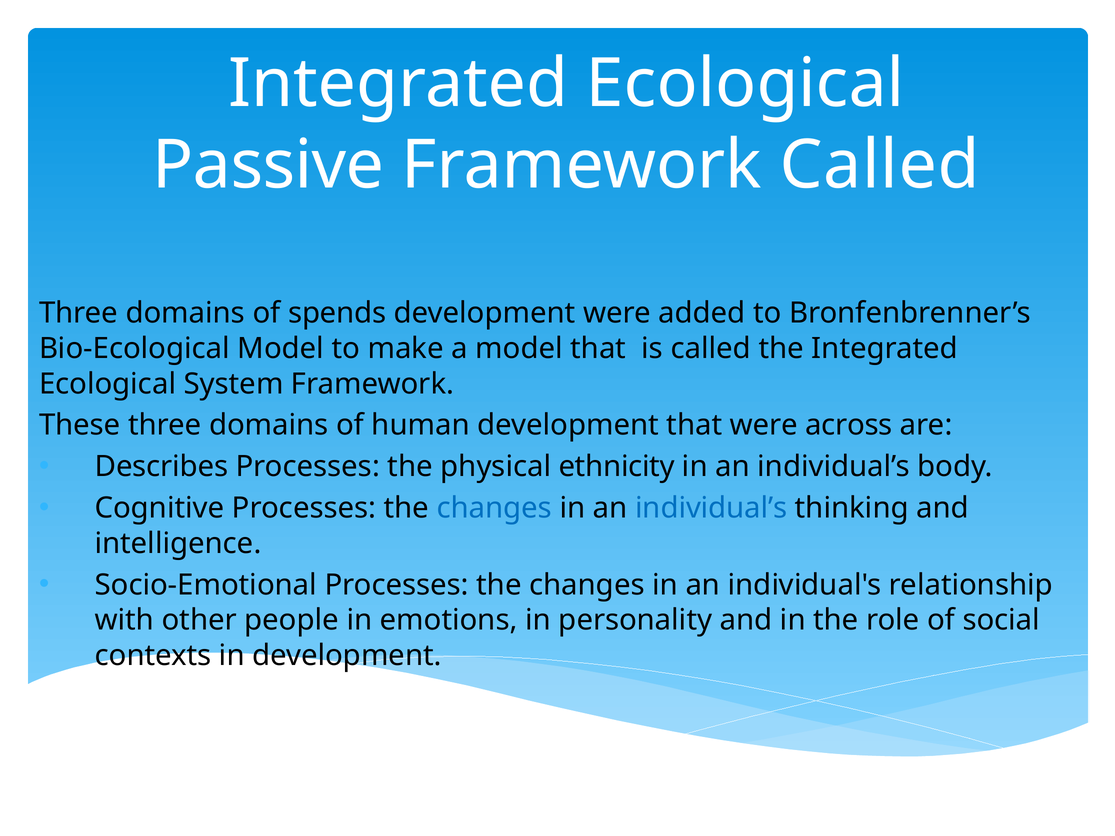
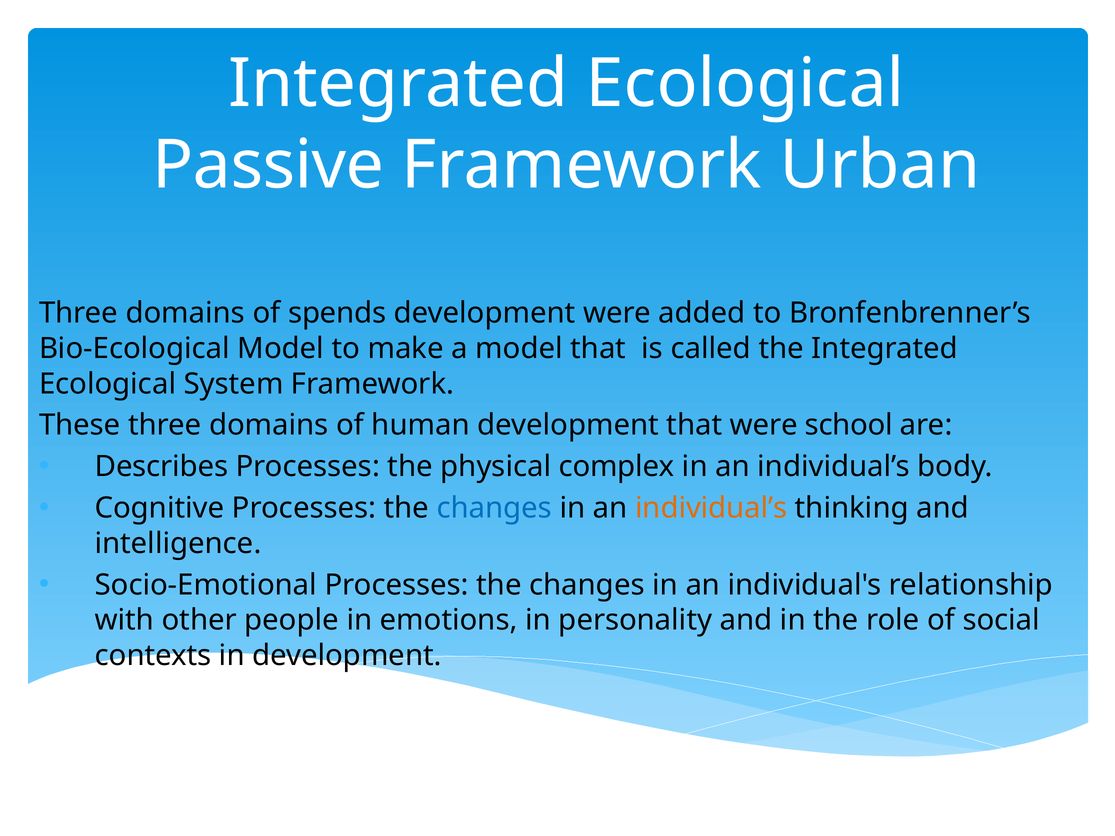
Framework Called: Called -> Urban
across: across -> school
ethnicity: ethnicity -> complex
individual’s at (711, 508) colour: blue -> orange
